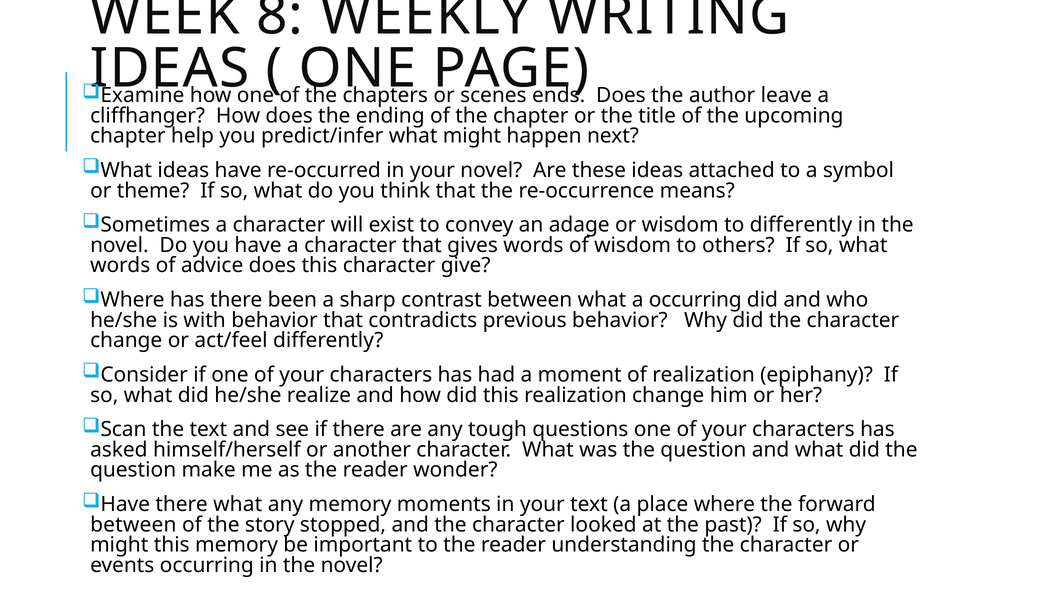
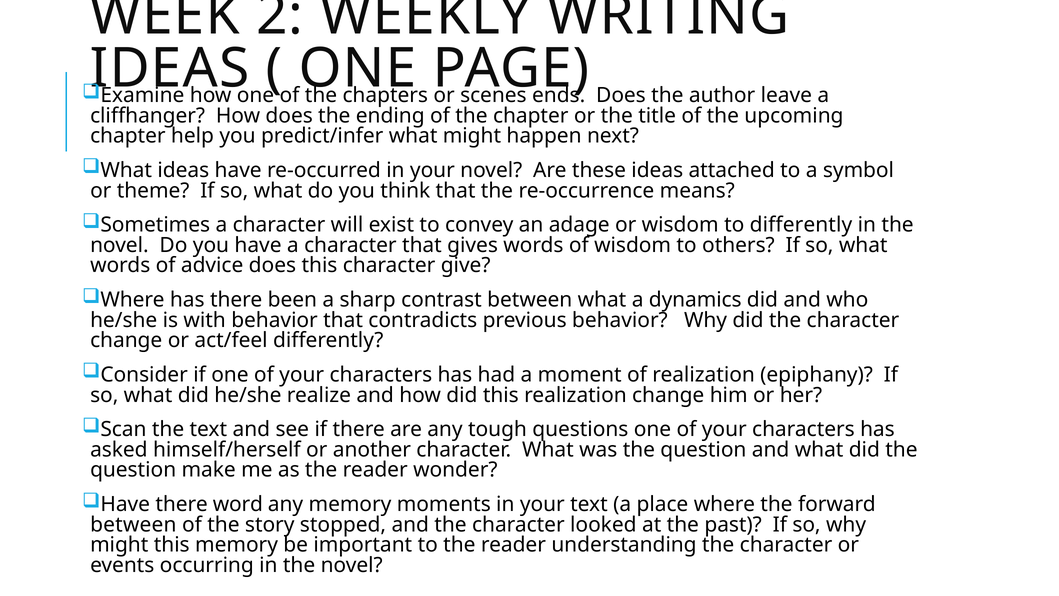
8: 8 -> 2
a occurring: occurring -> dynamics
there what: what -> word
